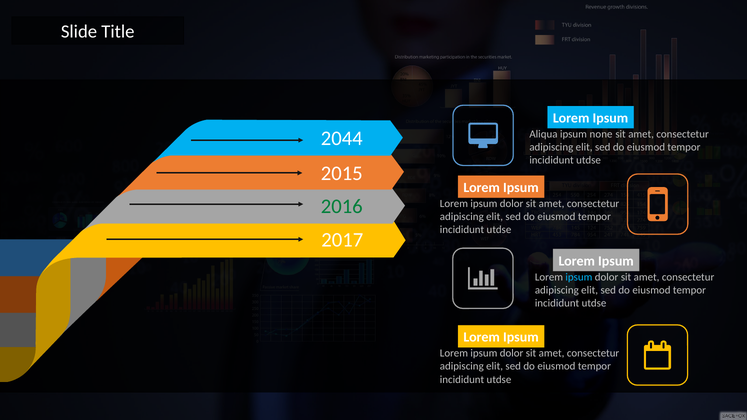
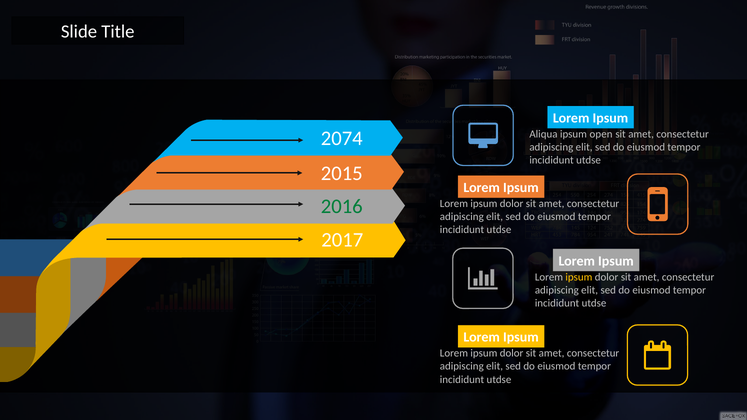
none: none -> open
2044: 2044 -> 2074
ipsum at (579, 277) colour: light blue -> yellow
